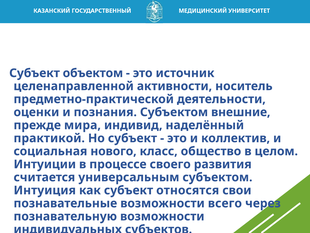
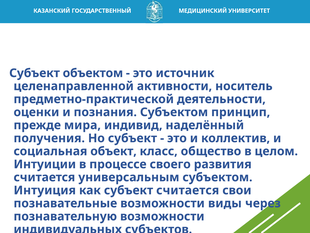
внешние: внешние -> принцип
практикой: практикой -> получения
нового: нового -> объект
субъект относятся: относятся -> считается
всего: всего -> виды
